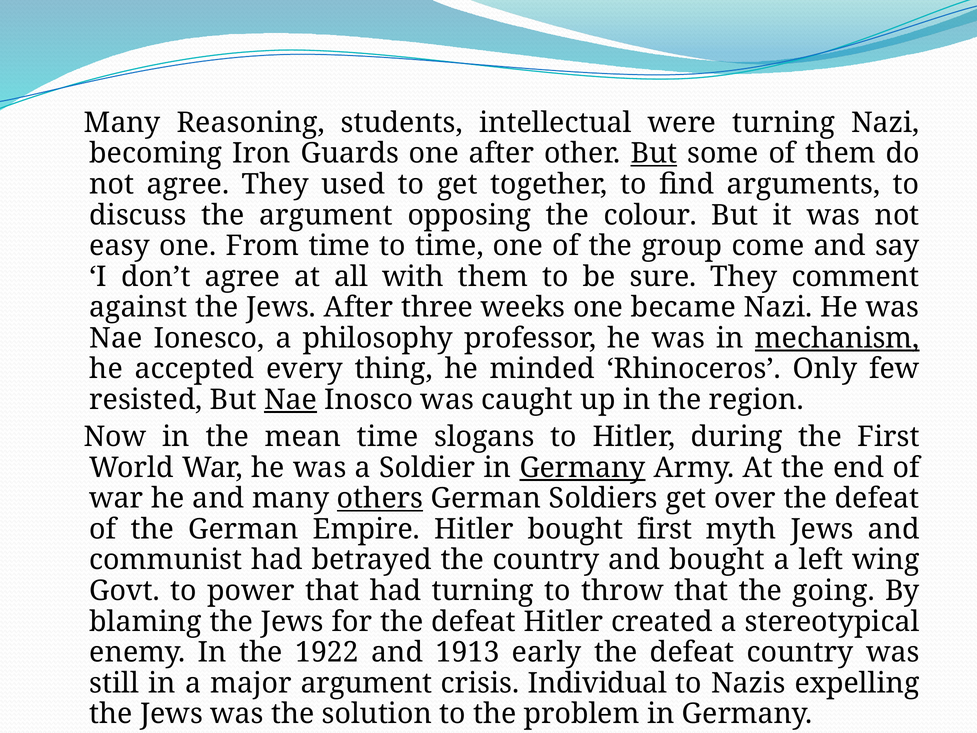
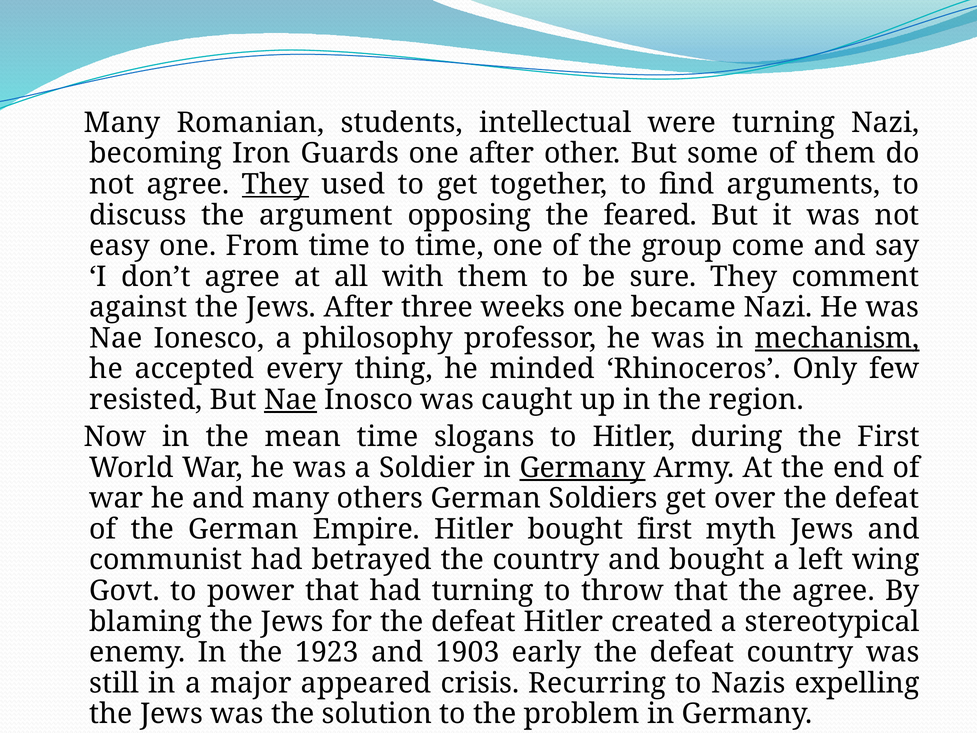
Reasoning: Reasoning -> Romanian
But at (654, 154) underline: present -> none
They at (275, 184) underline: none -> present
colour: colour -> feared
others underline: present -> none
the going: going -> agree
1922: 1922 -> 1923
1913: 1913 -> 1903
major argument: argument -> appeared
Individual: Individual -> Recurring
